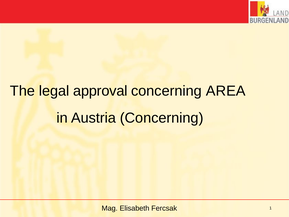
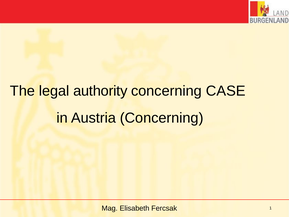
approval: approval -> authority
AREA: AREA -> CASE
